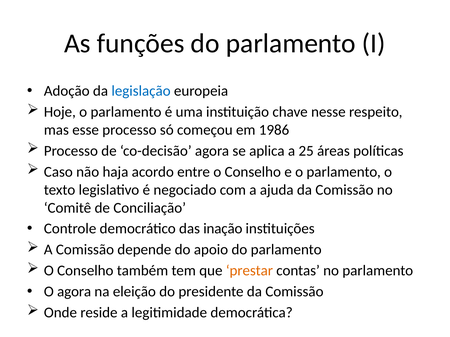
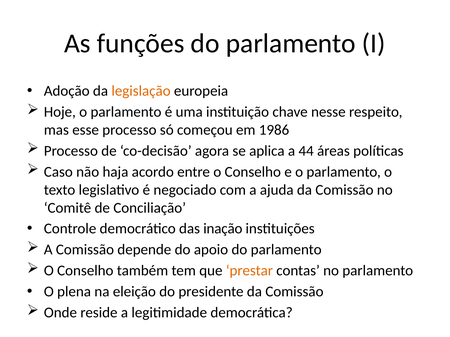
legislação colour: blue -> orange
25: 25 -> 44
O agora: agora -> plena
